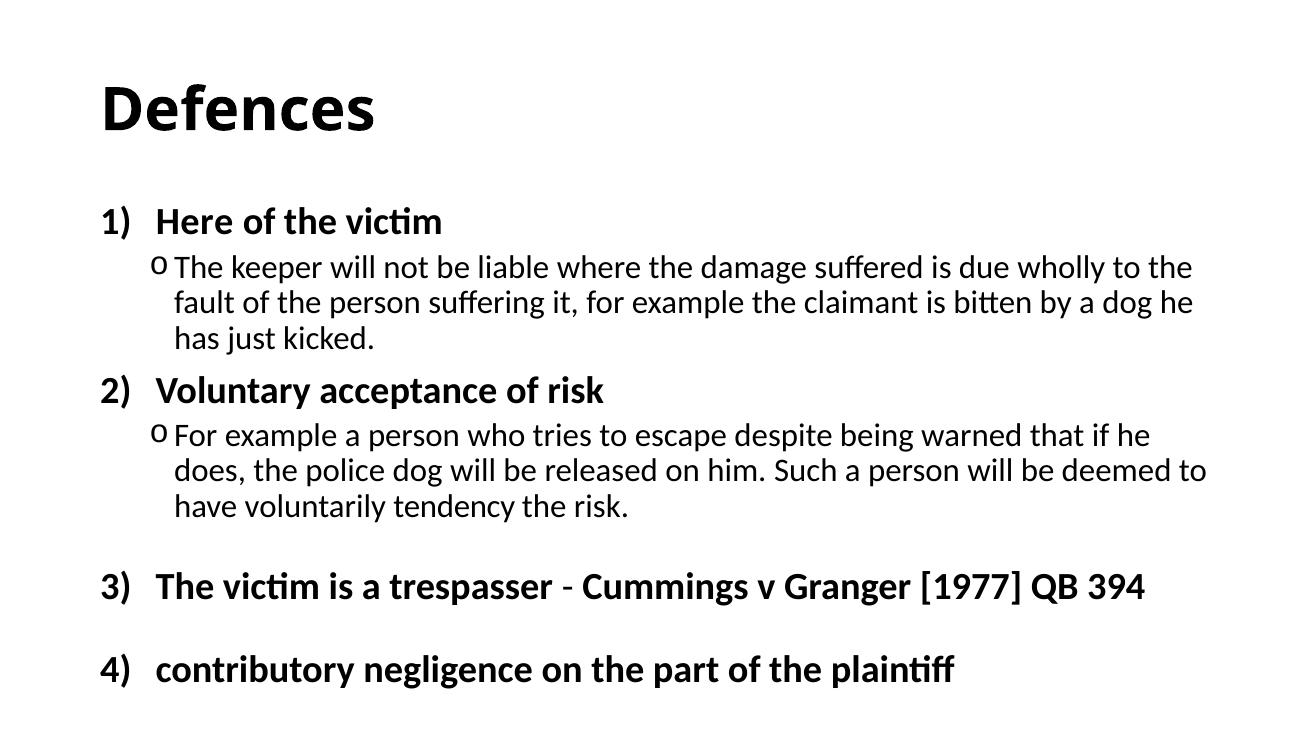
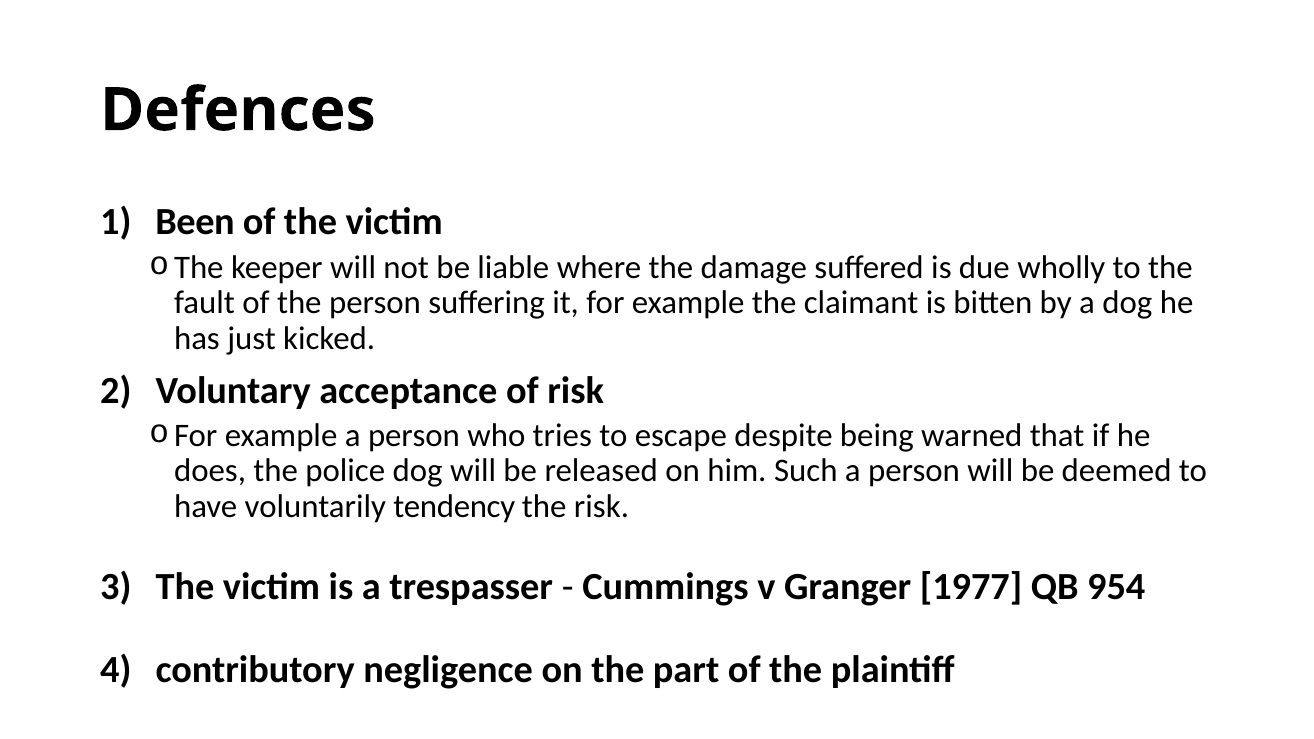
Here: Here -> Been
394: 394 -> 954
